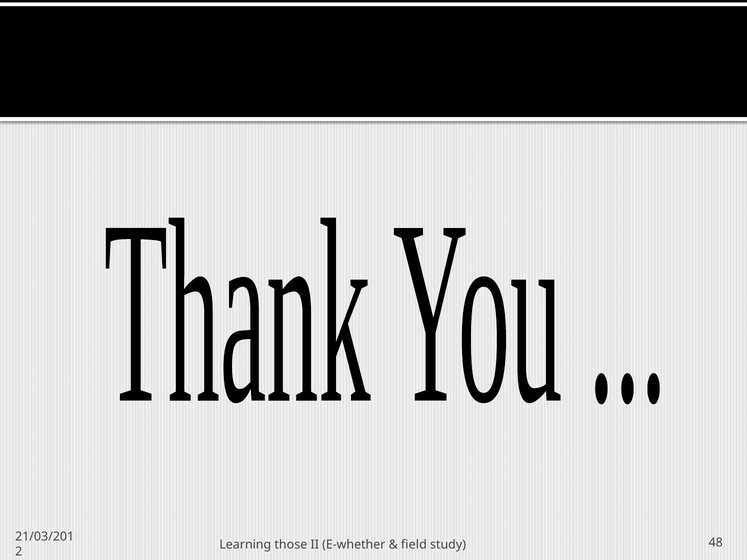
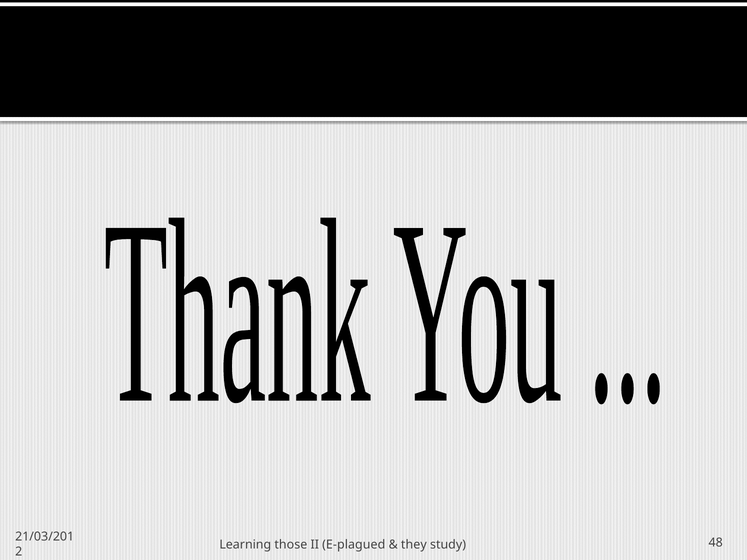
E-whether: E-whether -> E-plagued
field: field -> they
